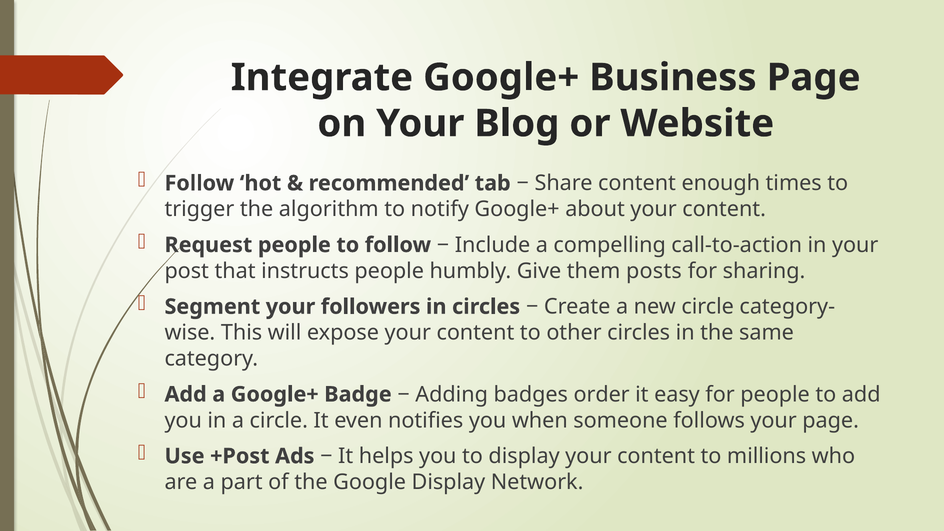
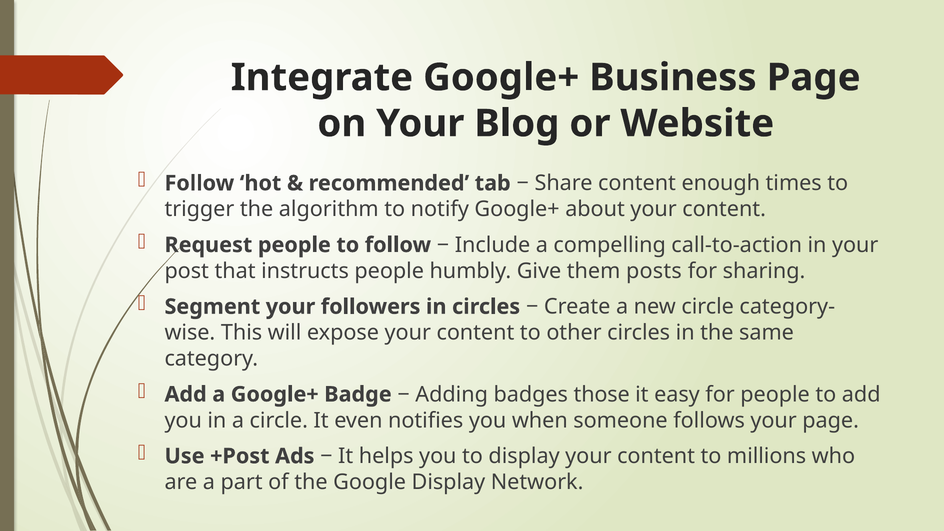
order: order -> those
